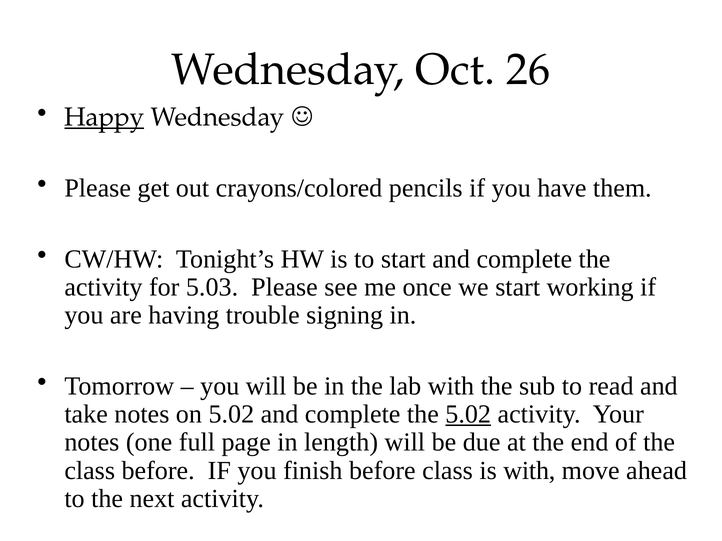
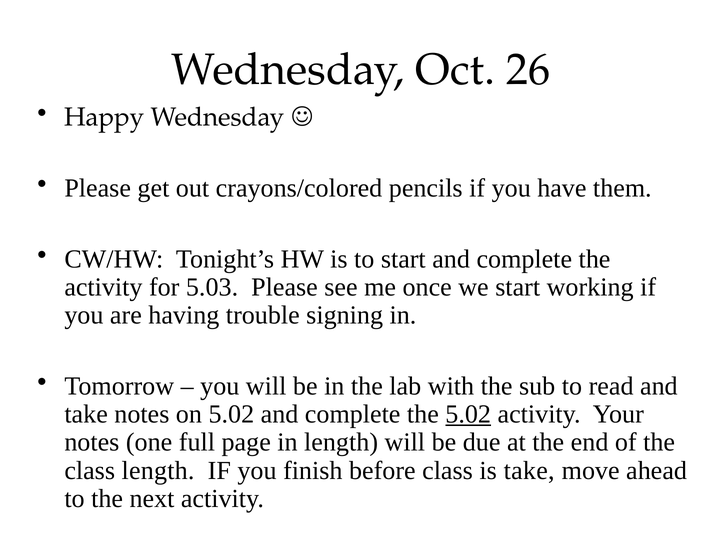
Happy underline: present -> none
class before: before -> length
is with: with -> take
